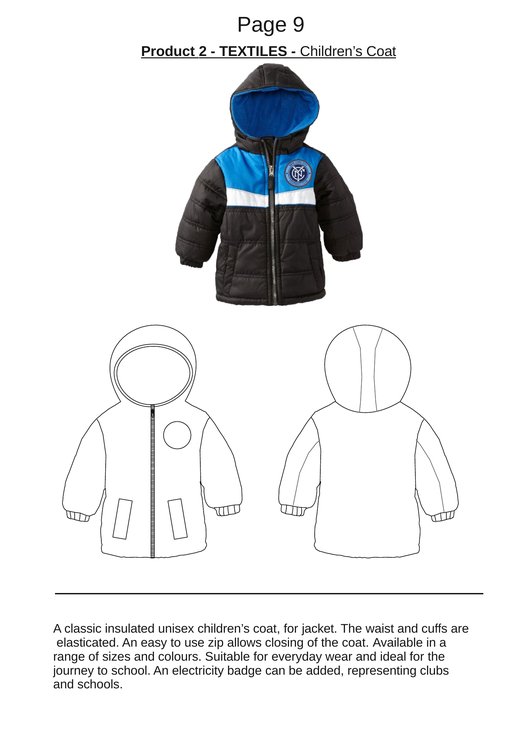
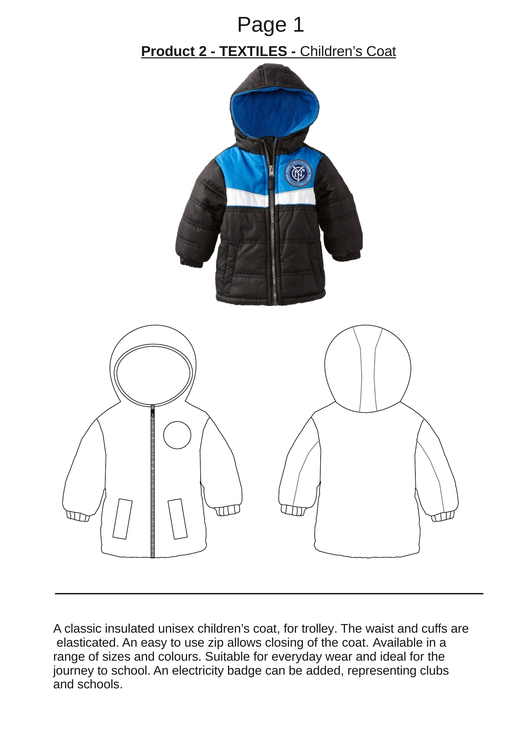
9: 9 -> 1
jacket: jacket -> trolley
